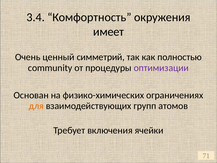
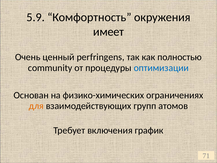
3.4: 3.4 -> 5.9
симметрий: симметрий -> perfringens
оптимизации colour: purple -> blue
ячейки: ячейки -> график
